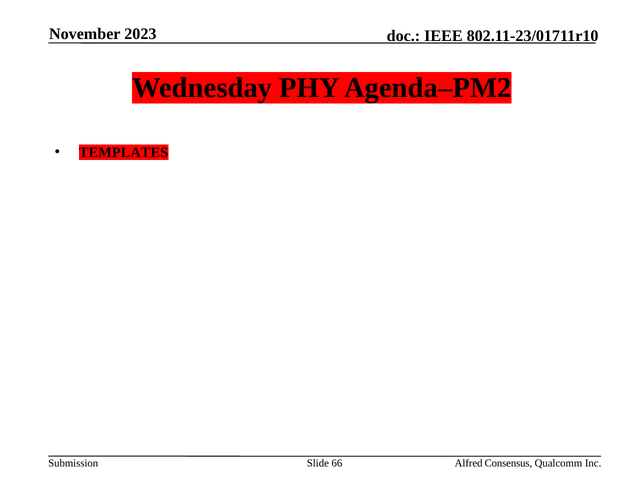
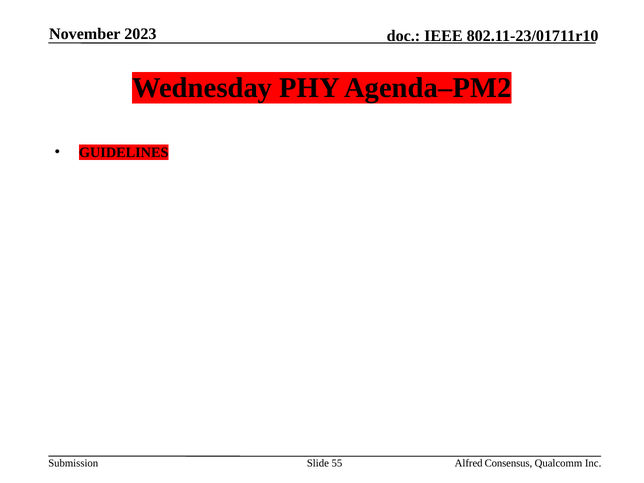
TEMPLATES: TEMPLATES -> GUIDELINES
66: 66 -> 55
